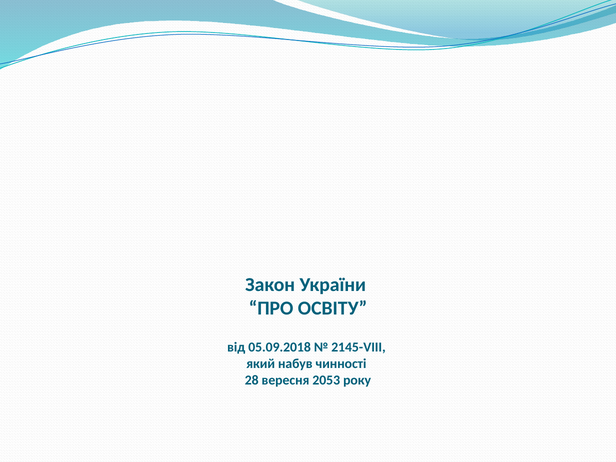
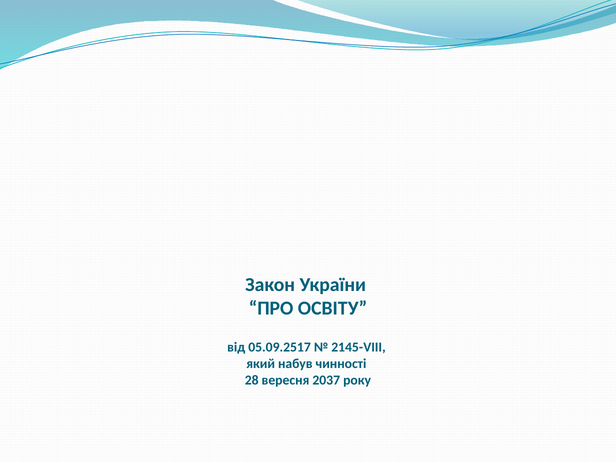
05.09.2018: 05.09.2018 -> 05.09.2517
2053: 2053 -> 2037
